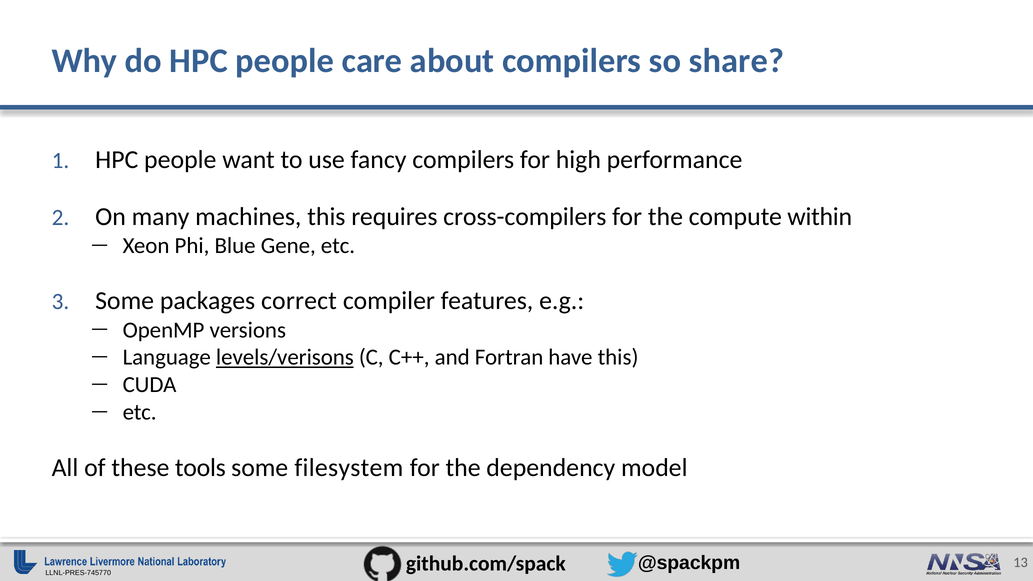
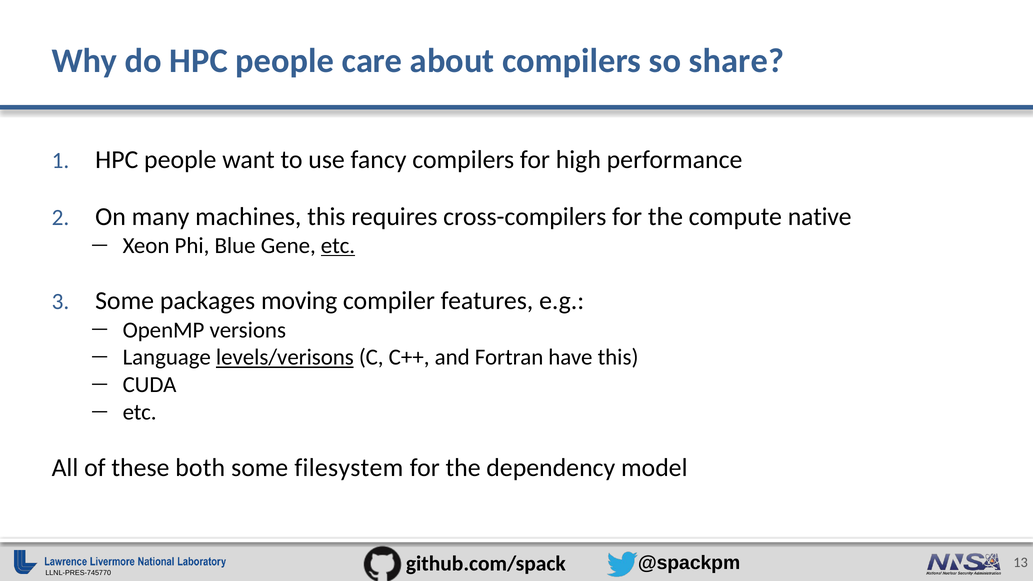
within: within -> native
etc at (338, 246) underline: none -> present
correct: correct -> moving
tools: tools -> both
